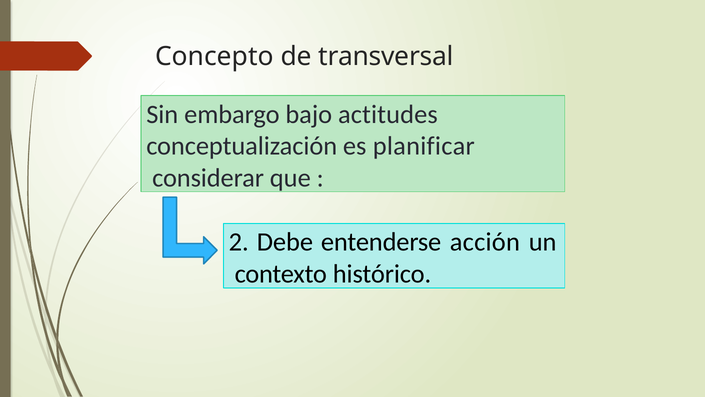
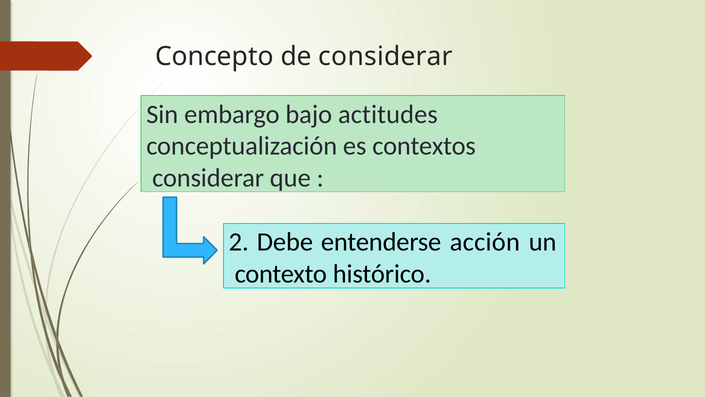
de transversal: transversal -> considerar
planificar: planificar -> contextos
